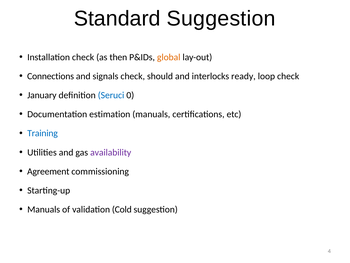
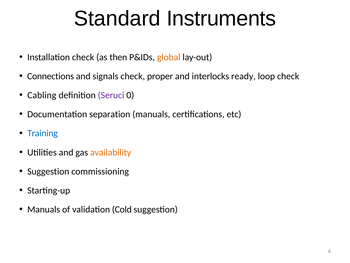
Standard Suggestion: Suggestion -> Instruments
should: should -> proper
January: January -> Cabling
Seruci colour: blue -> purple
estimation: estimation -> separation
availability colour: purple -> orange
Agreement at (48, 171): Agreement -> Suggestion
